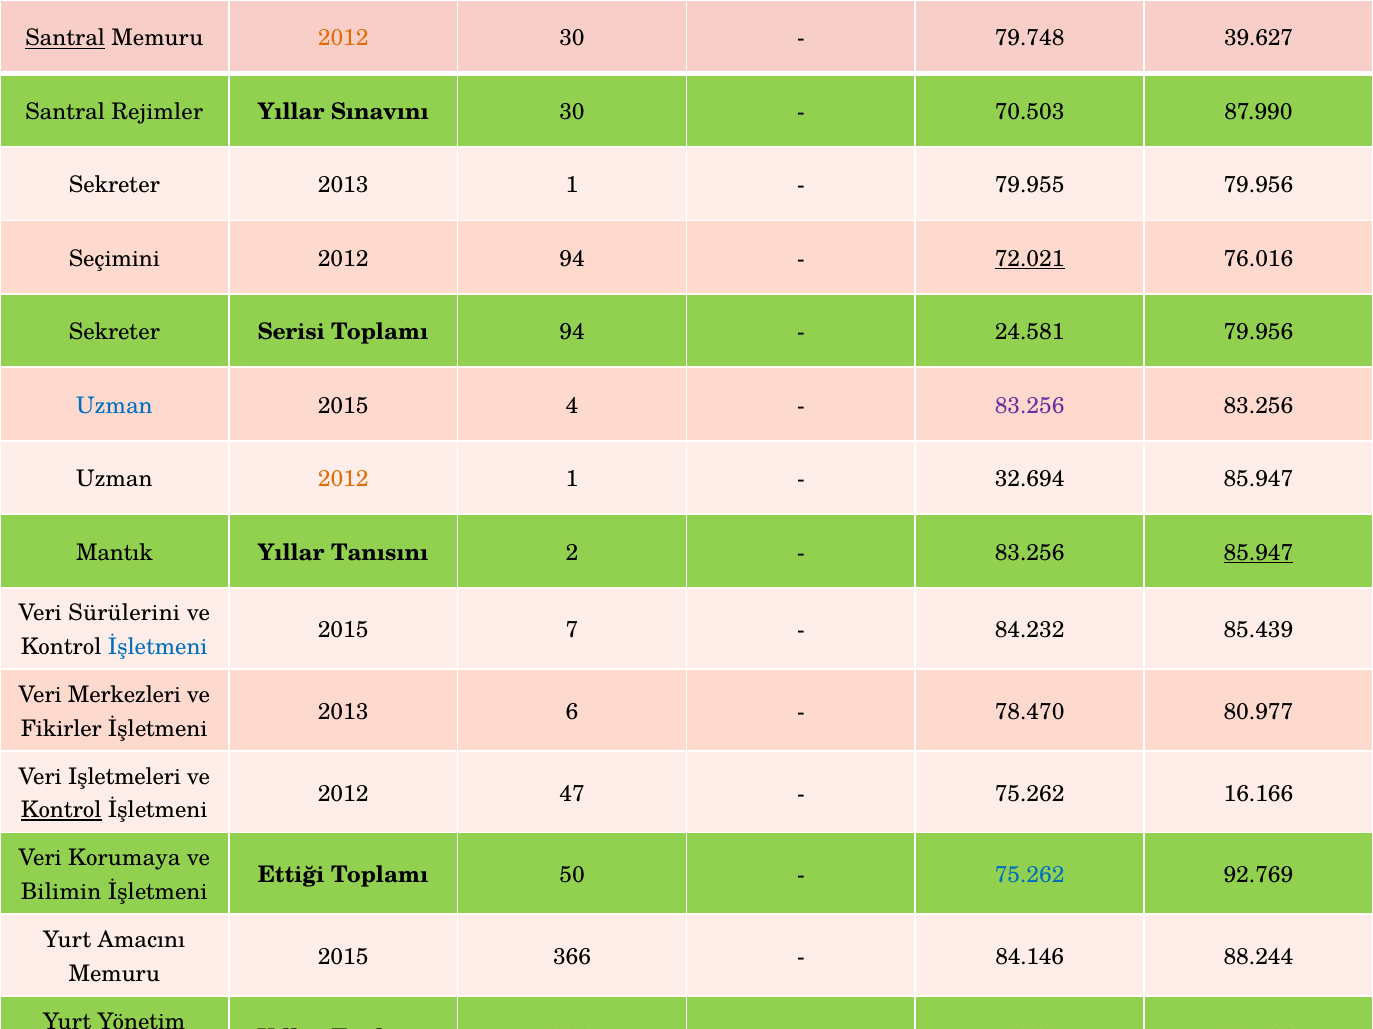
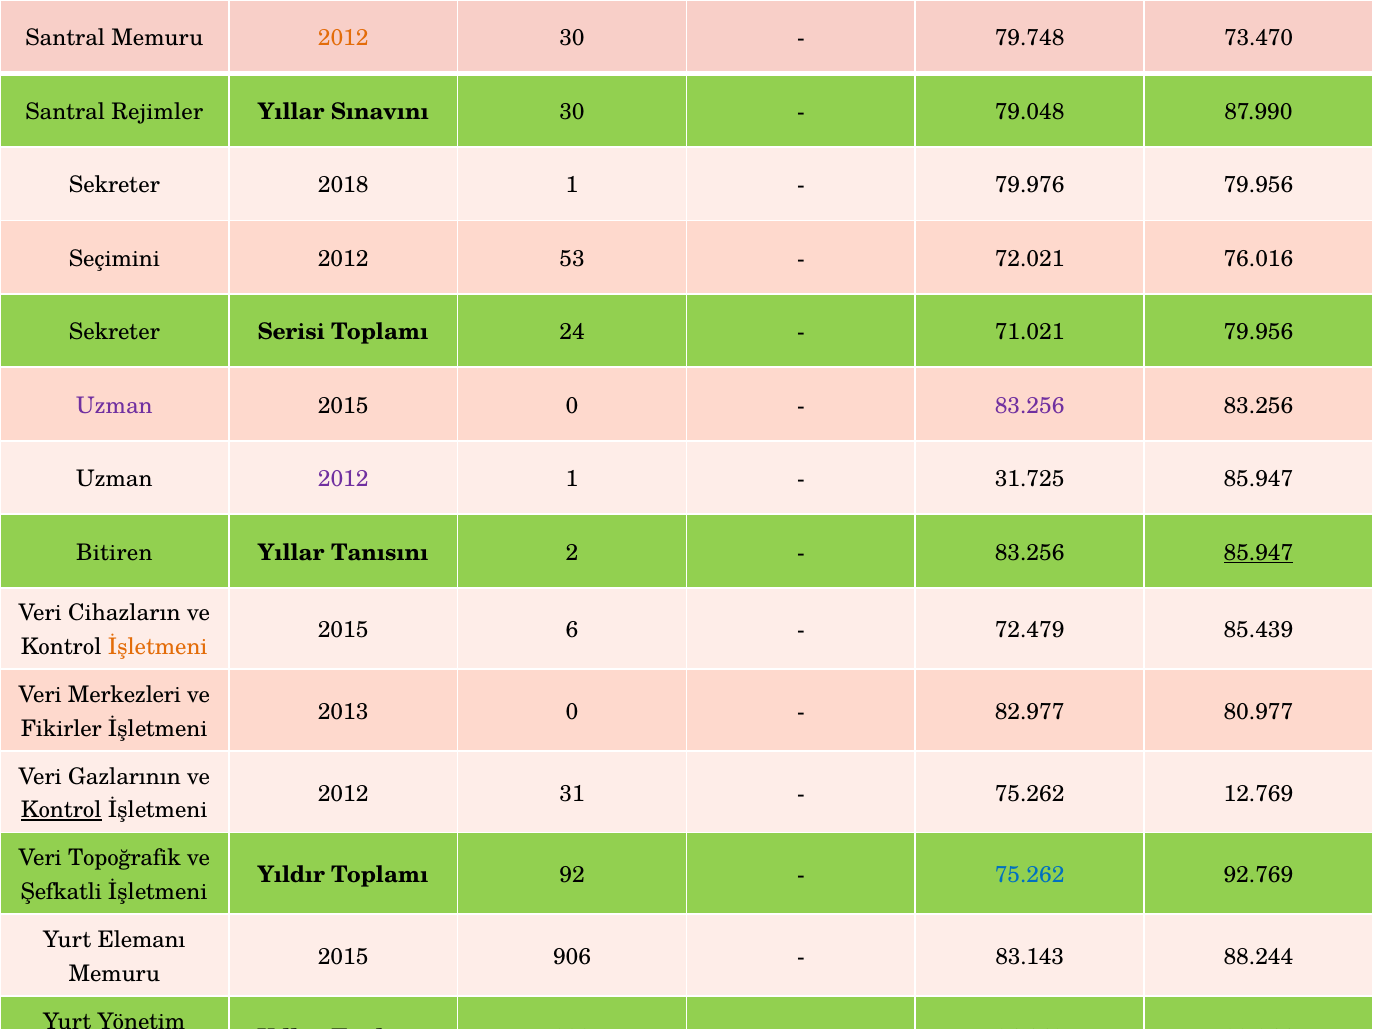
Santral at (65, 38) underline: present -> none
39.627: 39.627 -> 73.470
70.503: 70.503 -> 79.048
Sekreter 2013: 2013 -> 2018
79.955: 79.955 -> 79.976
2012 94: 94 -> 53
72.021 underline: present -> none
Toplamı 94: 94 -> 24
24.581: 24.581 -> 71.021
Uzman at (114, 406) colour: blue -> purple
2015 4: 4 -> 0
2012 at (343, 480) colour: orange -> purple
32.694: 32.694 -> 31.725
Mantık: Mantık -> Bitiren
Sürülerini: Sürülerini -> Cihazların
7: 7 -> 6
84.232: 84.232 -> 72.479
İşletmeni at (158, 647) colour: blue -> orange
2013 6: 6 -> 0
78.470: 78.470 -> 82.977
Işletmeleri: Işletmeleri -> Gazlarının
47: 47 -> 31
16.166: 16.166 -> 12.769
Korumaya: Korumaya -> Topoğrafik
Ettiği: Ettiği -> Yıldır
50: 50 -> 92
Bilimin: Bilimin -> Şefkatli
Amacını: Amacını -> Elemanı
366: 366 -> 906
84.146: 84.146 -> 83.143
